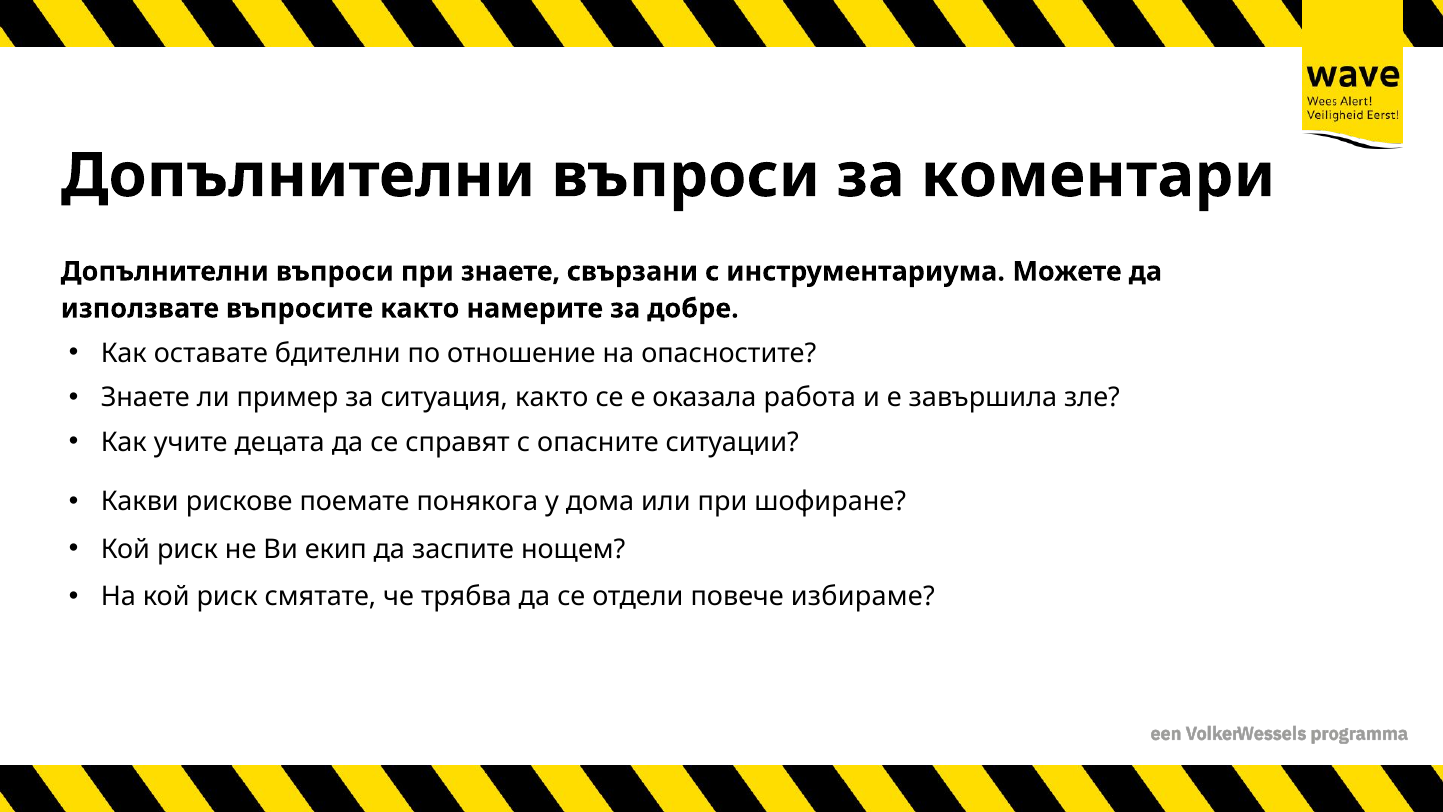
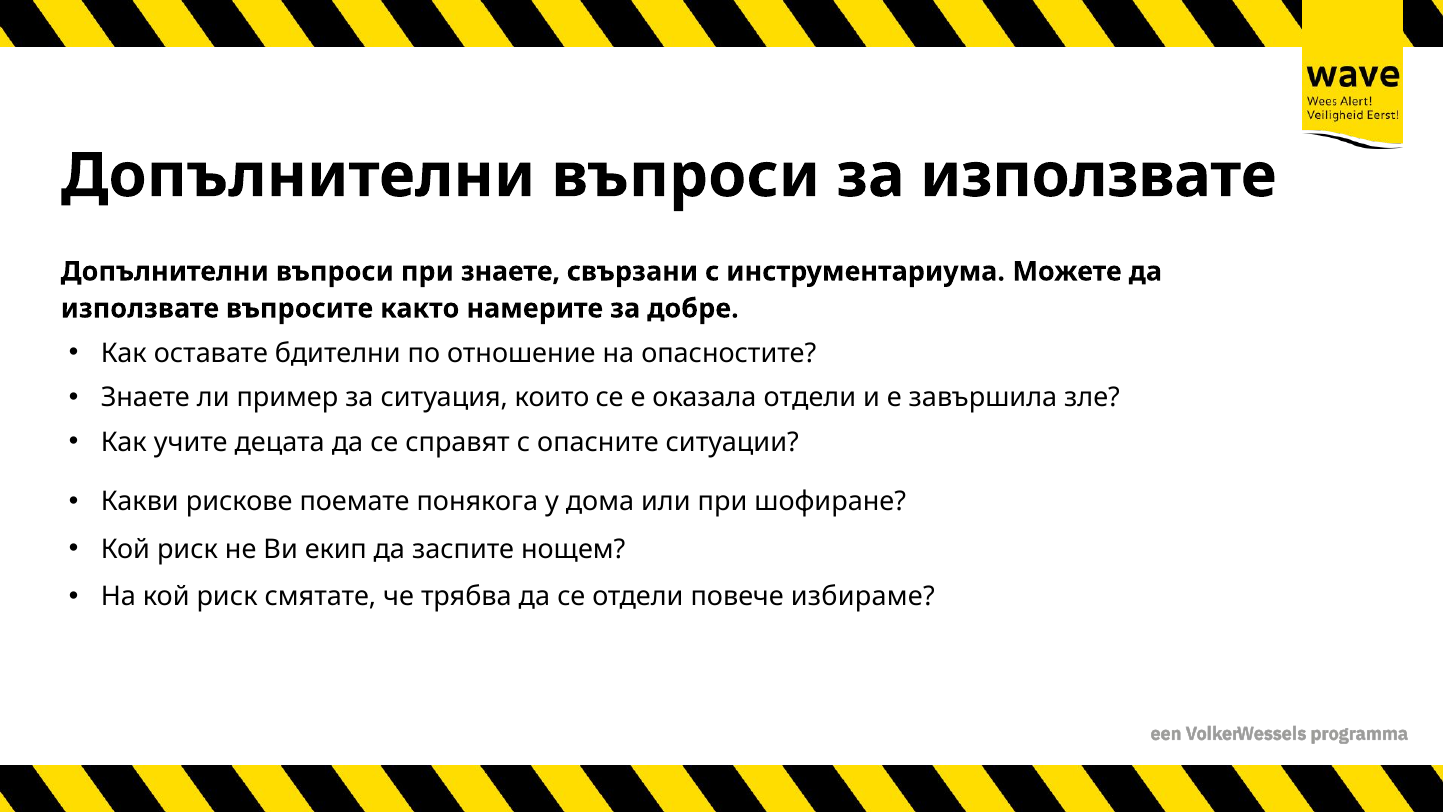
за коментари: коментари -> използвате
ситуация както: както -> които
оказала работа: работа -> отдели
